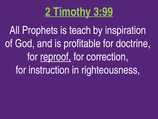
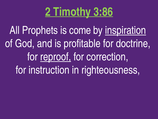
3:99: 3:99 -> 3:86
teach: teach -> come
inspiration underline: none -> present
